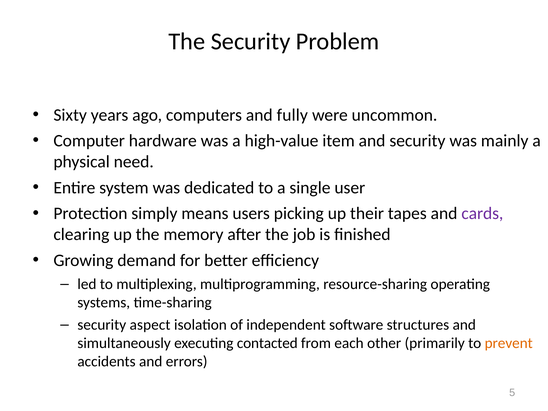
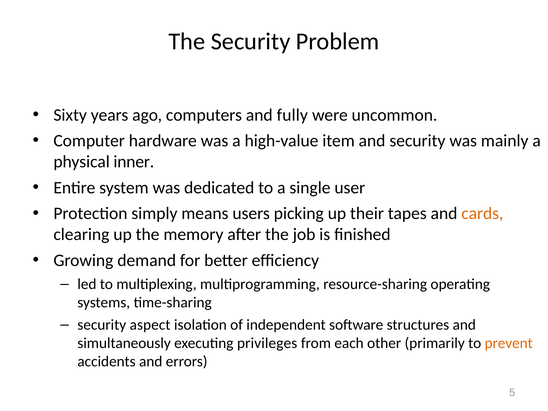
need: need -> inner
cards colour: purple -> orange
contacted: contacted -> privileges
